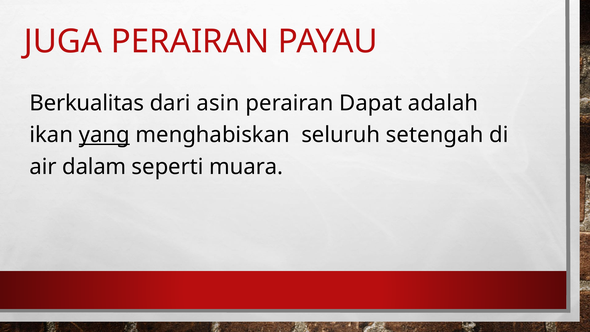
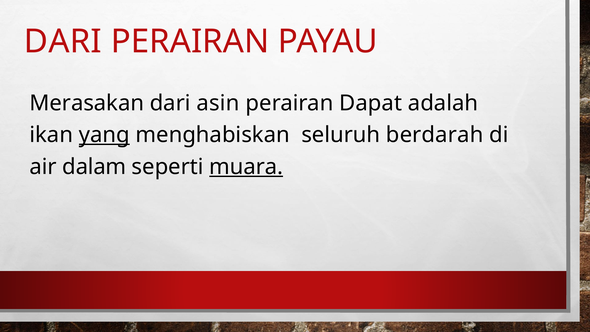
JUGA at (63, 42): JUGA -> DARI
Berkualitas: Berkualitas -> Merasakan
setengah: setengah -> berdarah
muara underline: none -> present
